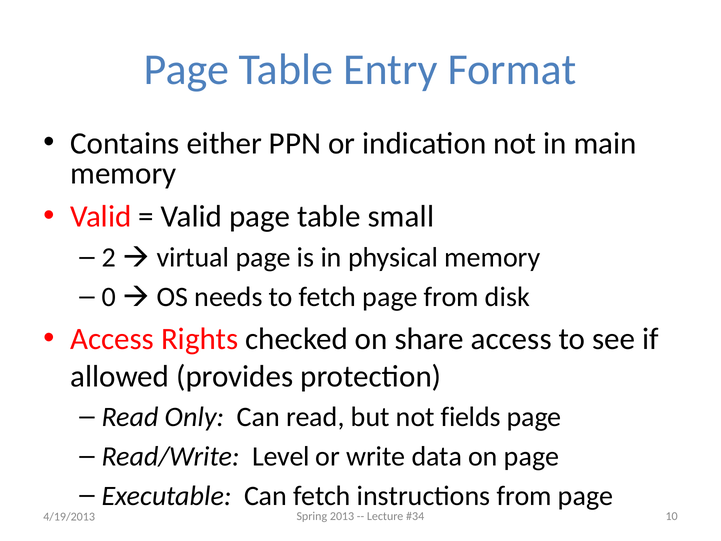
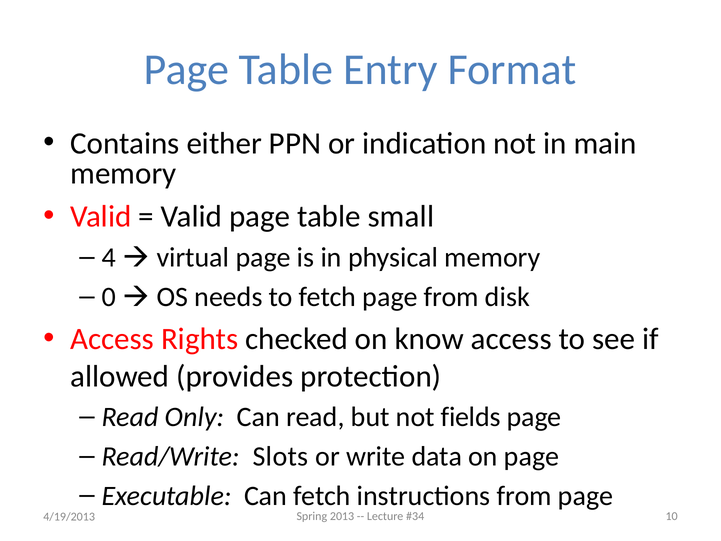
2: 2 -> 4
share: share -> know
Level: Level -> Slots
